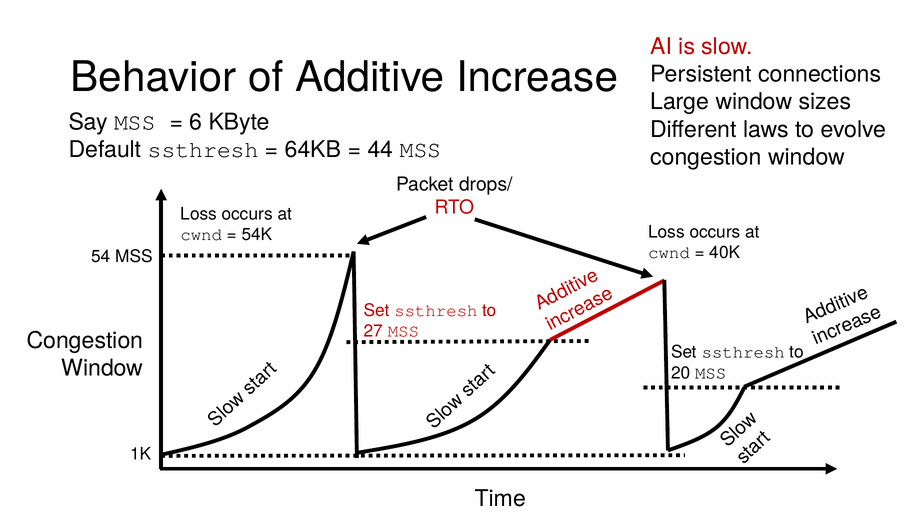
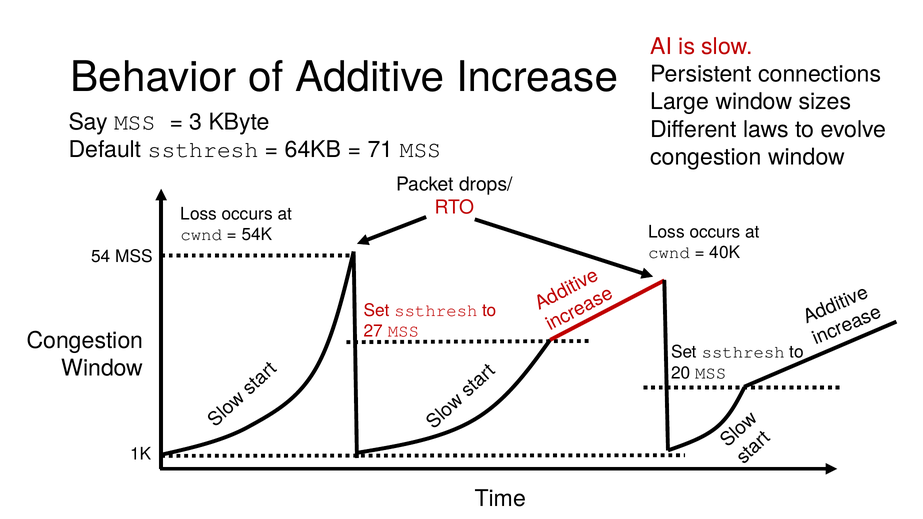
6: 6 -> 3
44: 44 -> 71
